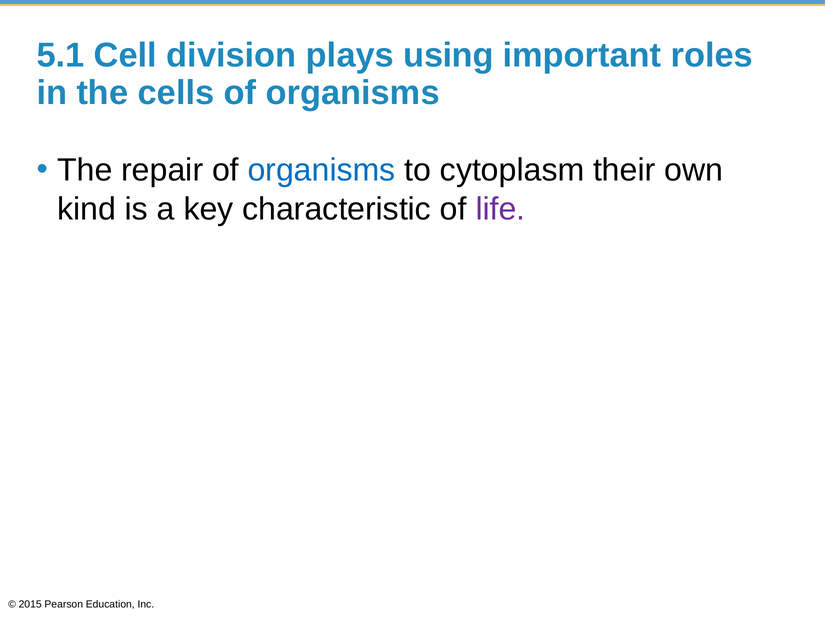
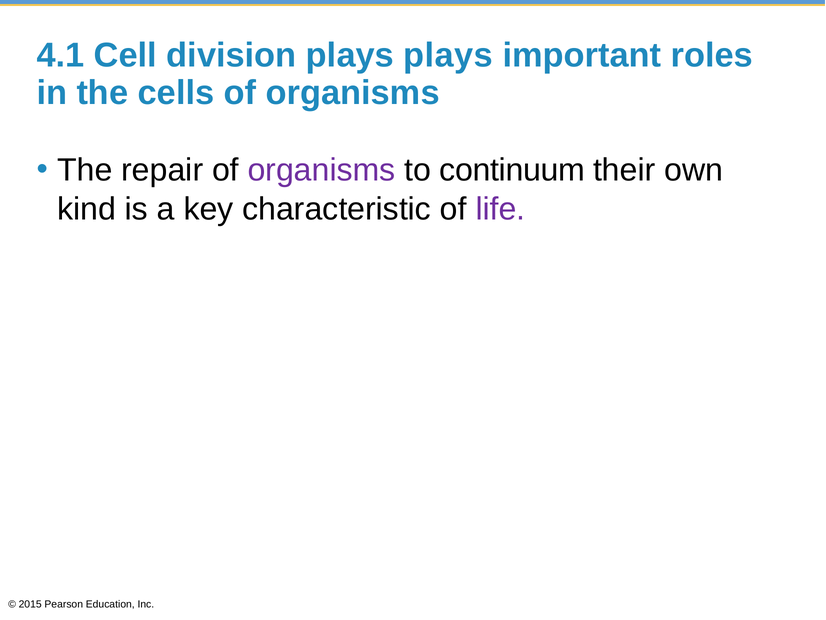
5.1: 5.1 -> 4.1
plays using: using -> plays
organisms at (322, 170) colour: blue -> purple
cytoplasm: cytoplasm -> continuum
